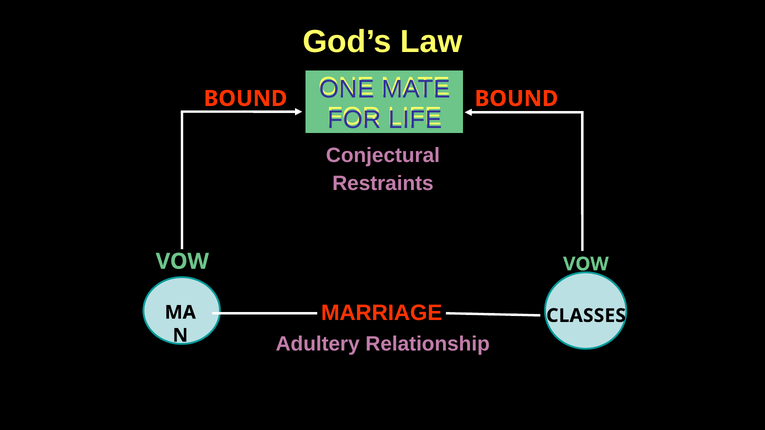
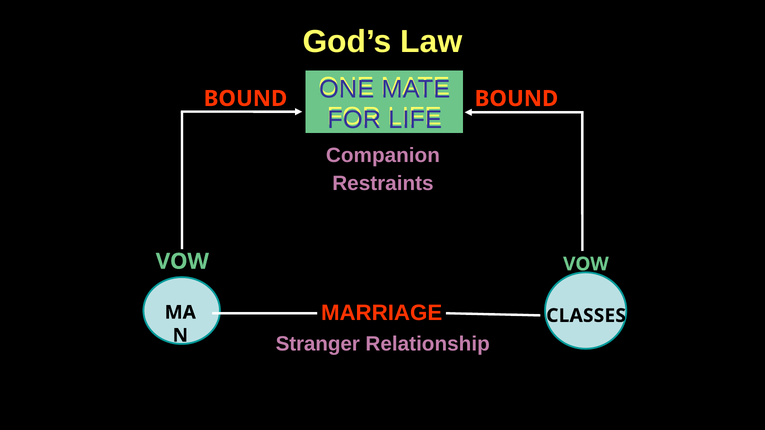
Conjectural: Conjectural -> Companion
Adultery: Adultery -> Stranger
